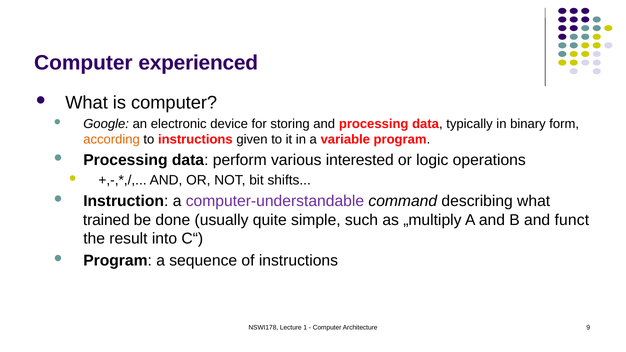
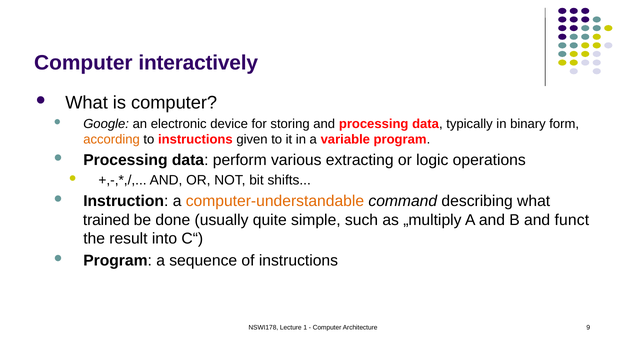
experienced: experienced -> interactively
interested: interested -> extracting
computer-understandable colour: purple -> orange
